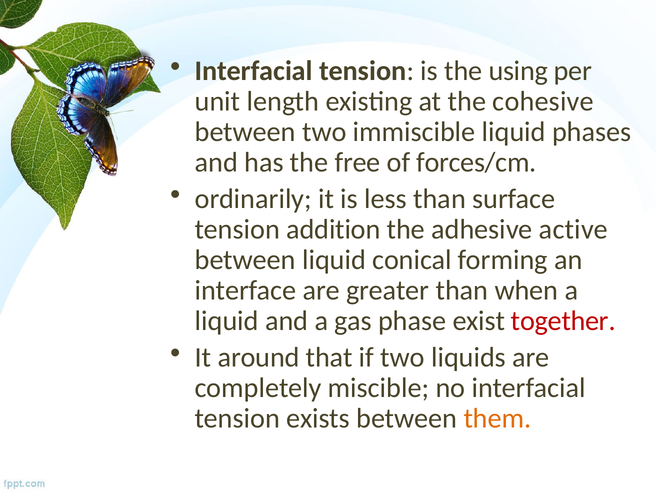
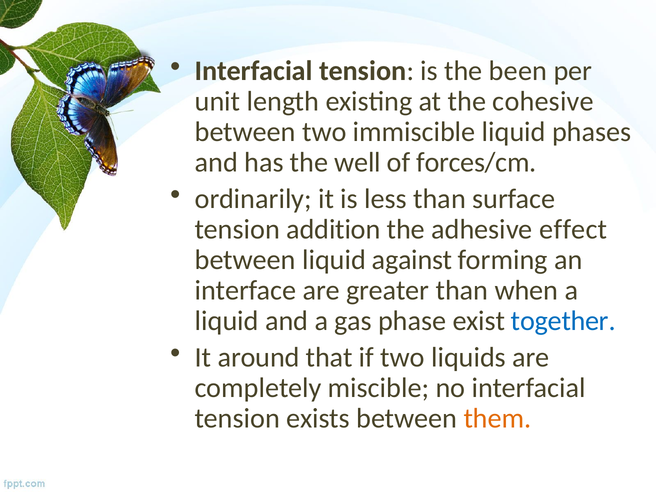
using: using -> been
free: free -> well
active: active -> effect
conical: conical -> against
together colour: red -> blue
